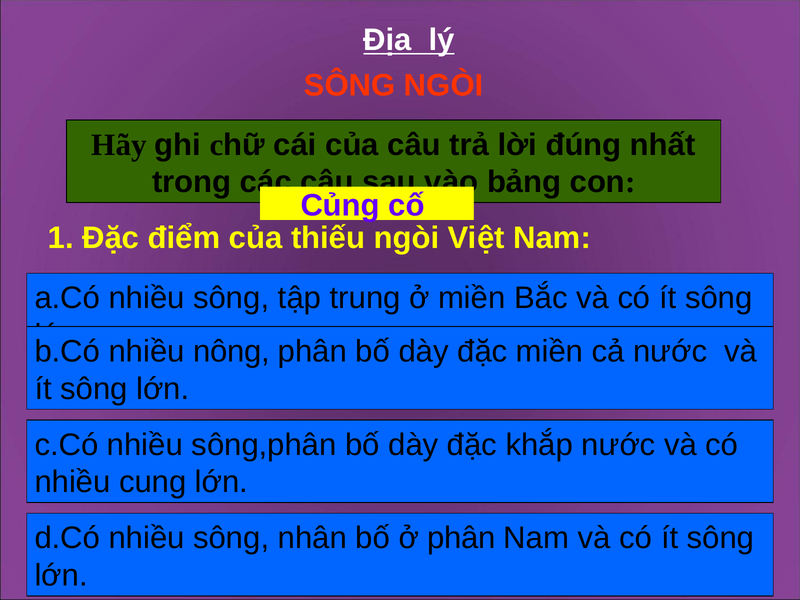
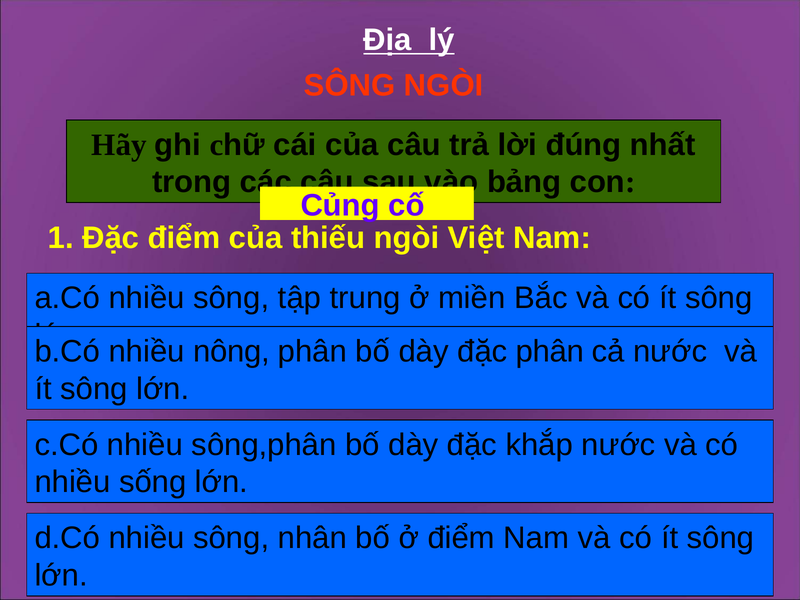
đặc miền: miền -> phân
cung: cung -> sống
ở phân: phân -> điểm
